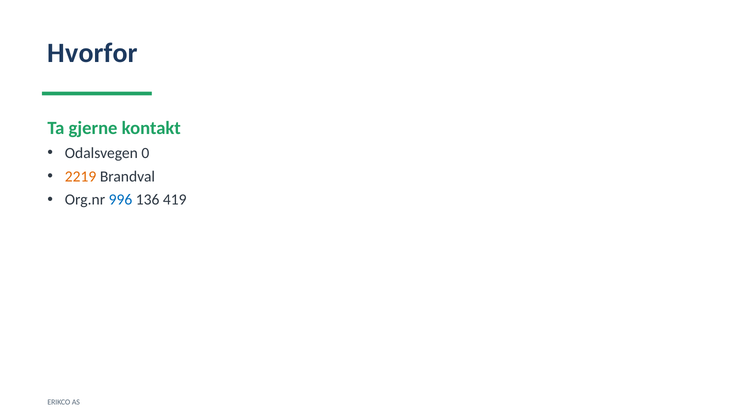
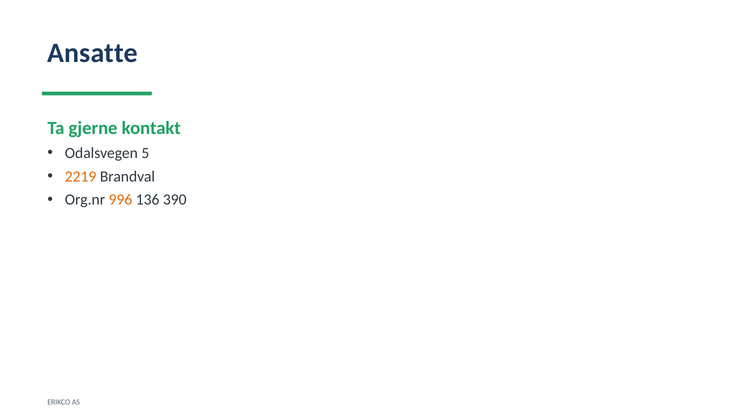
Hvorfor: Hvorfor -> Ansatte
0: 0 -> 5
996 colour: blue -> orange
419: 419 -> 390
